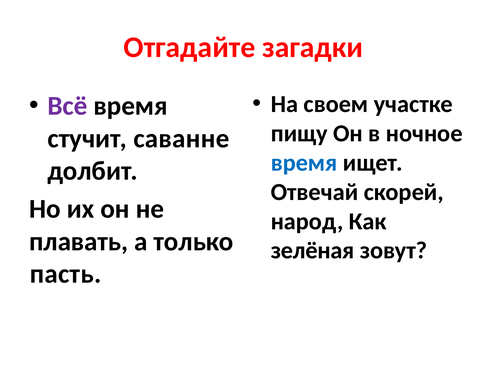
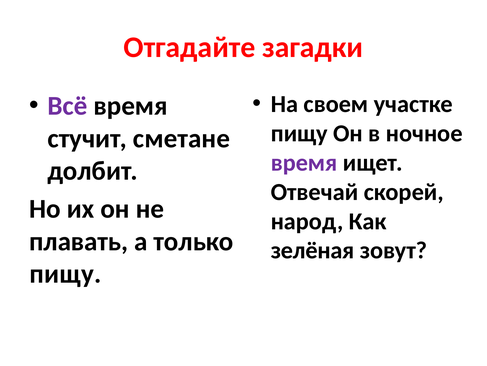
саванне: саванне -> сметане
время at (304, 162) colour: blue -> purple
пасть at (65, 273): пасть -> пищу
